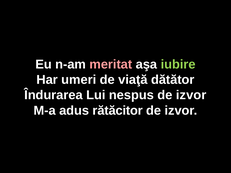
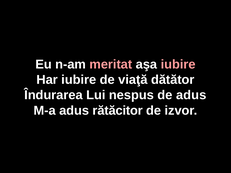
iubire at (178, 64) colour: light green -> pink
Har umeri: umeri -> iubire
nespus de izvor: izvor -> adus
